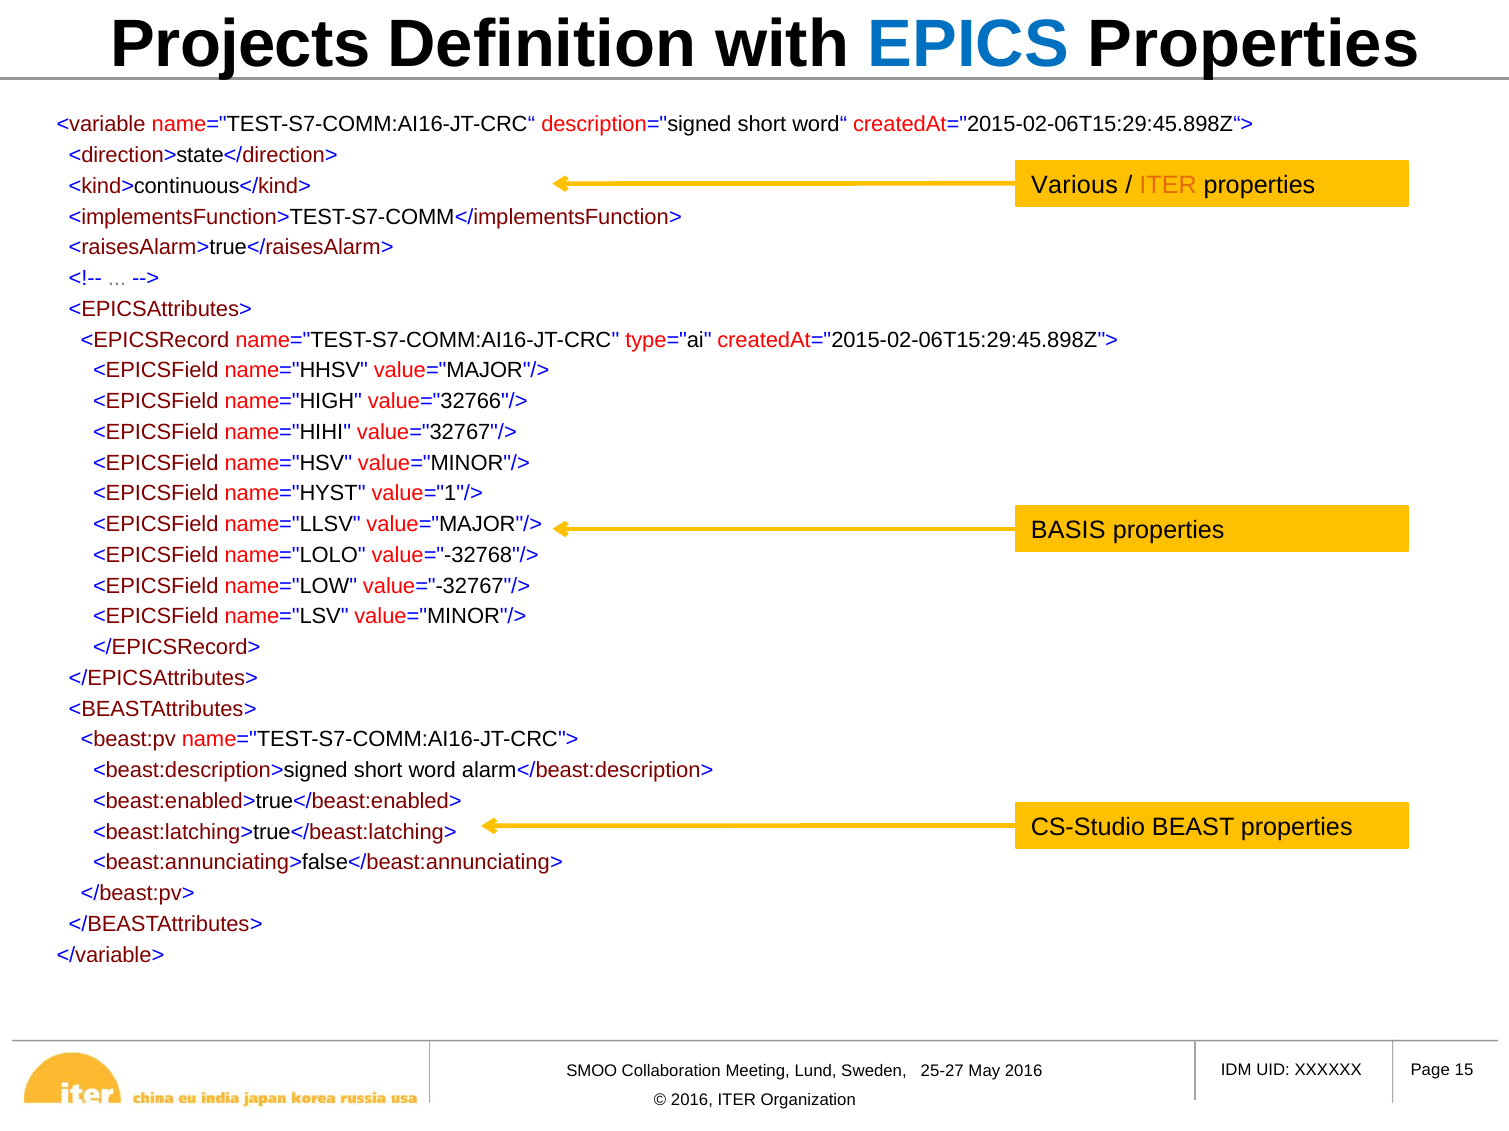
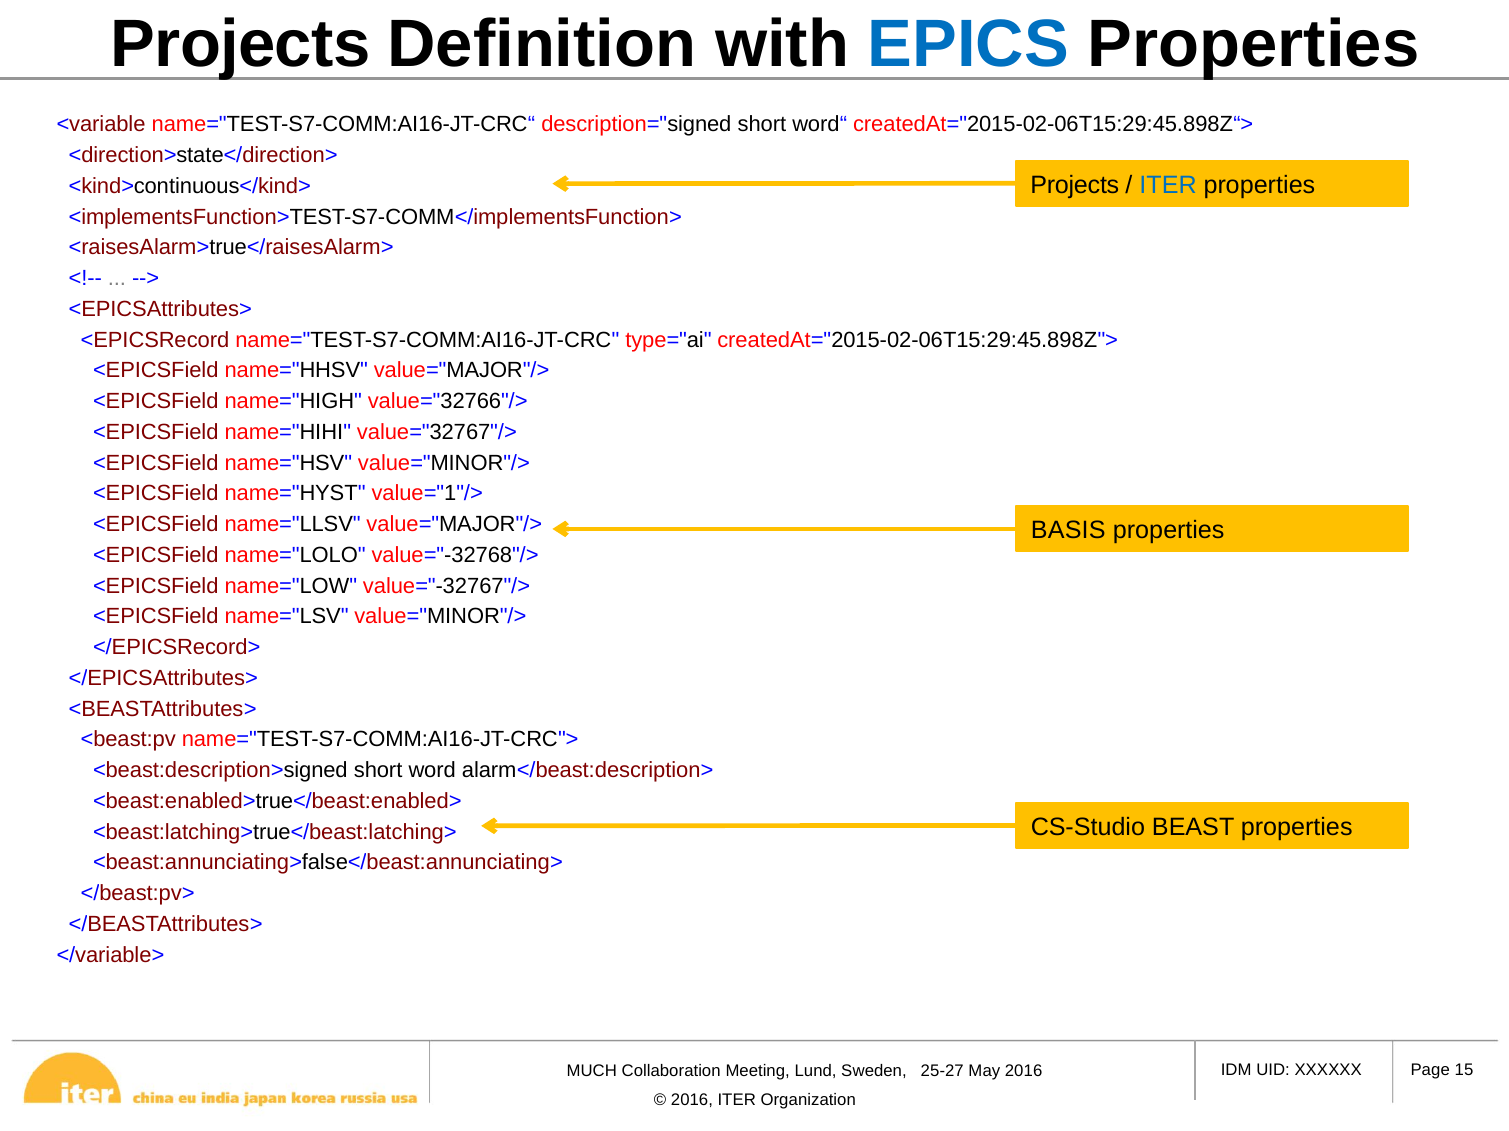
Various at (1075, 185): Various -> Projects
ITER at (1168, 185) colour: orange -> blue
SMOO: SMOO -> MUCH
